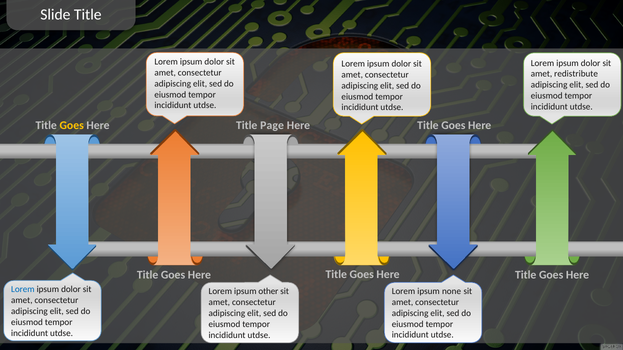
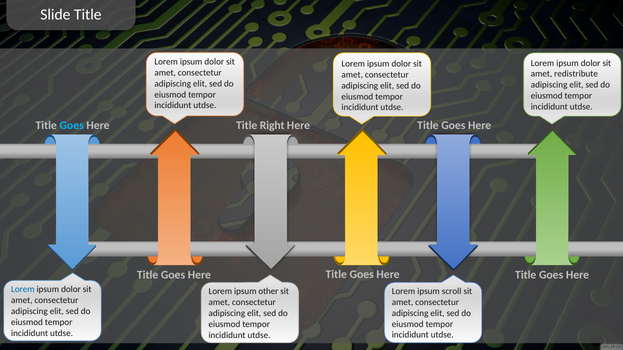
Goes at (72, 126) colour: yellow -> light blue
Page: Page -> Right
none: none -> scroll
